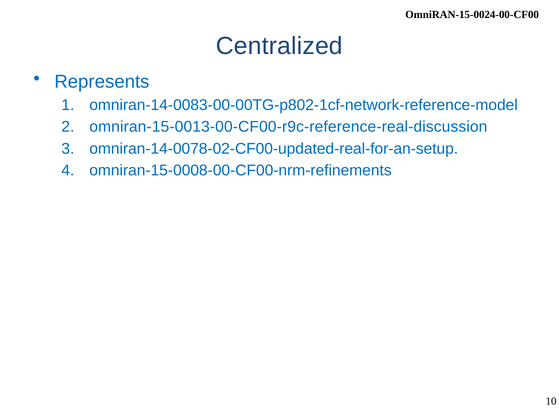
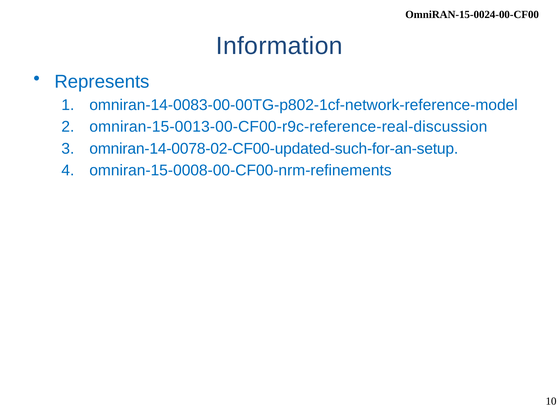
Centralized: Centralized -> Information
omniran-14-0078-02-CF00-updated-real-for-an-setup: omniran-14-0078-02-CF00-updated-real-for-an-setup -> omniran-14-0078-02-CF00-updated-such-for-an-setup
